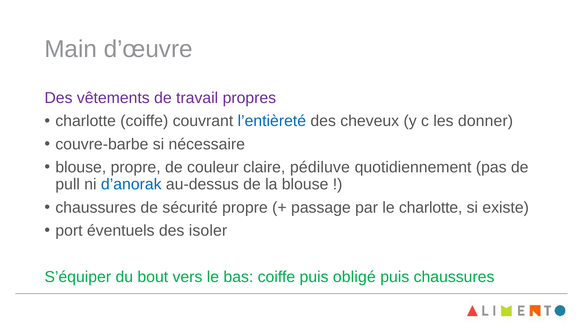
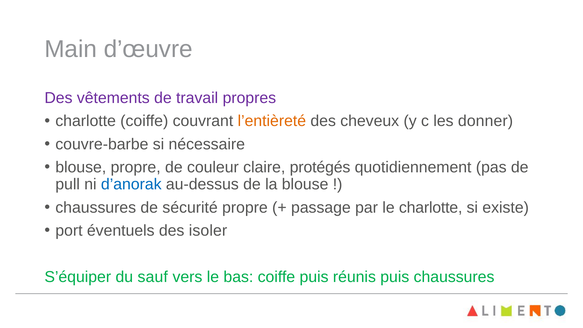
l’entièreté colour: blue -> orange
pédiluve: pédiluve -> protégés
bout: bout -> sauf
obligé: obligé -> réunis
